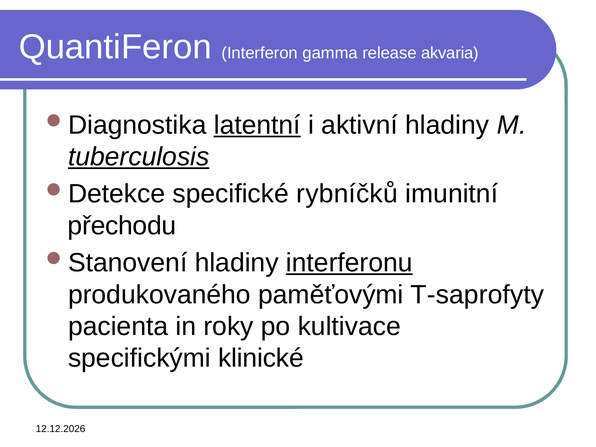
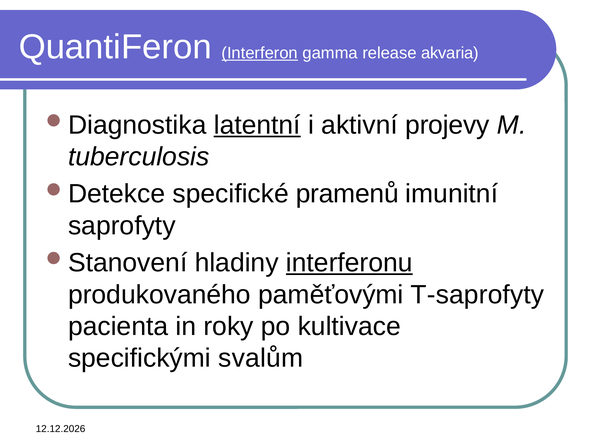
Interferon underline: none -> present
aktivní hladiny: hladiny -> projevy
tuberculosis underline: present -> none
rybníčků: rybníčků -> pramenů
přechodu: přechodu -> saprofyty
klinické: klinické -> svalům
